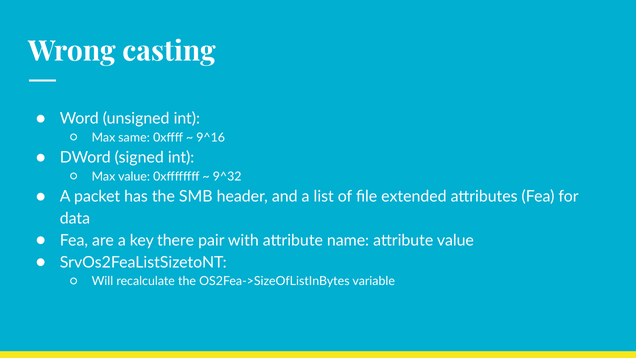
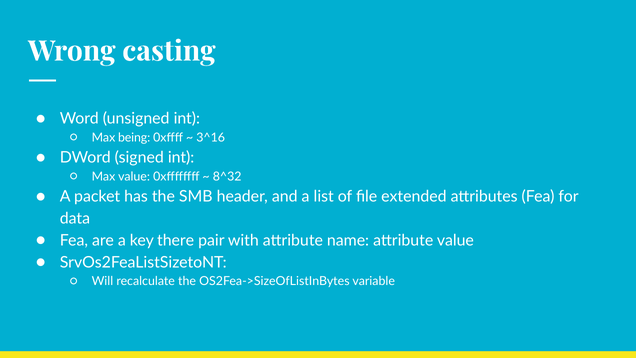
same: same -> being
9^16: 9^16 -> 3^16
9^32: 9^32 -> 8^32
